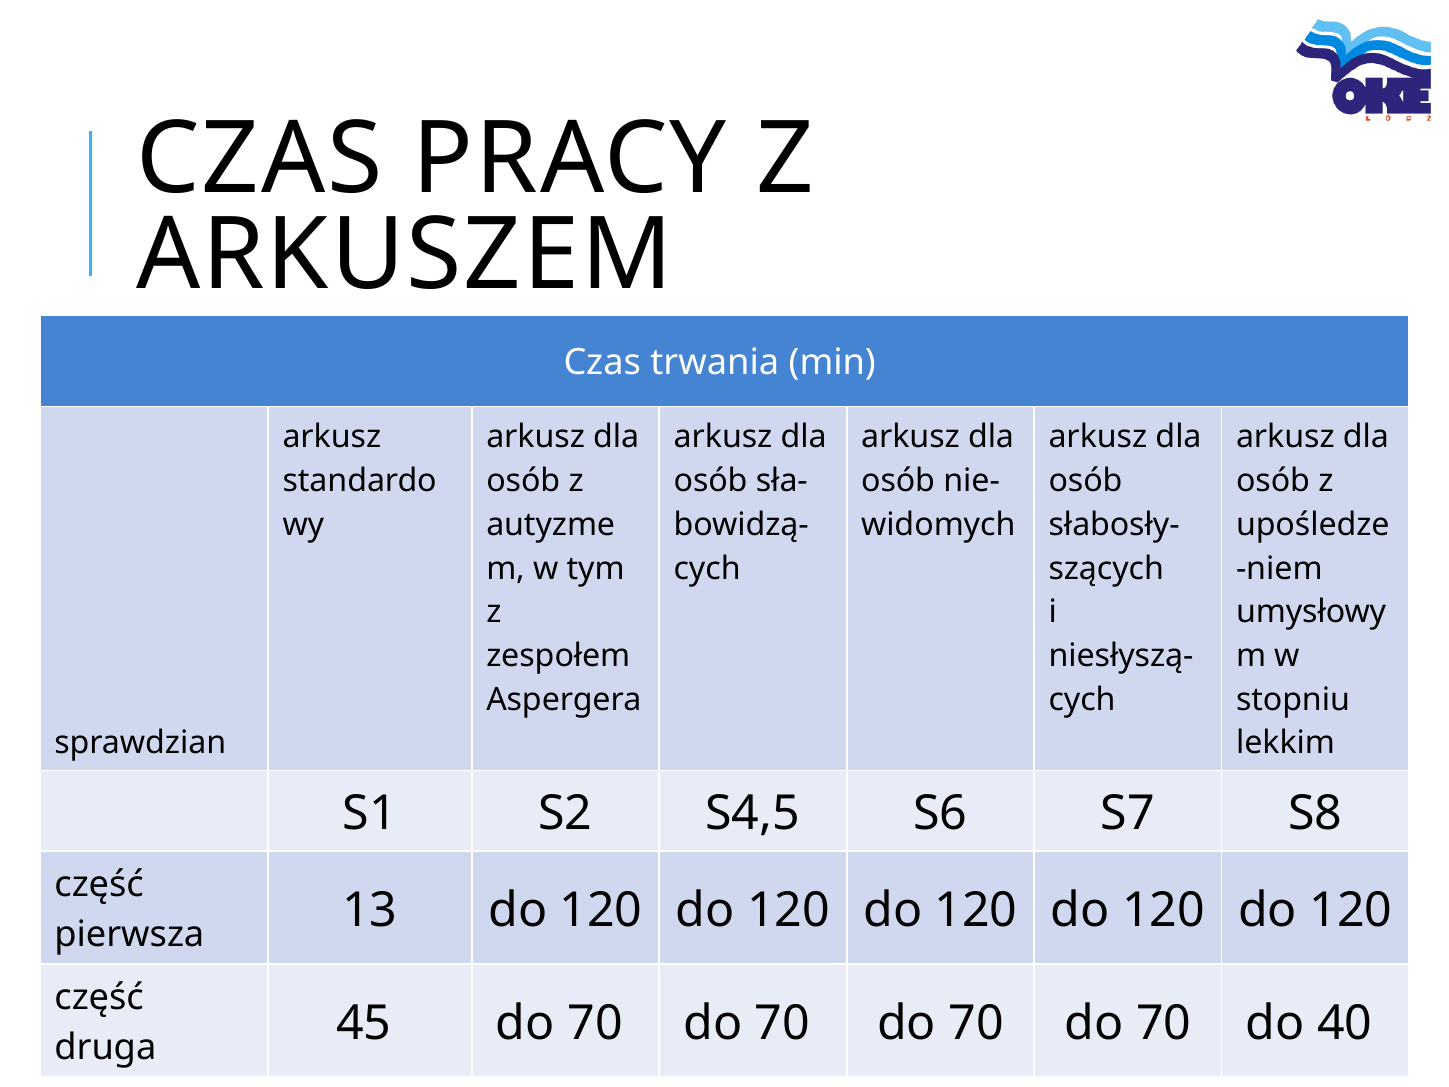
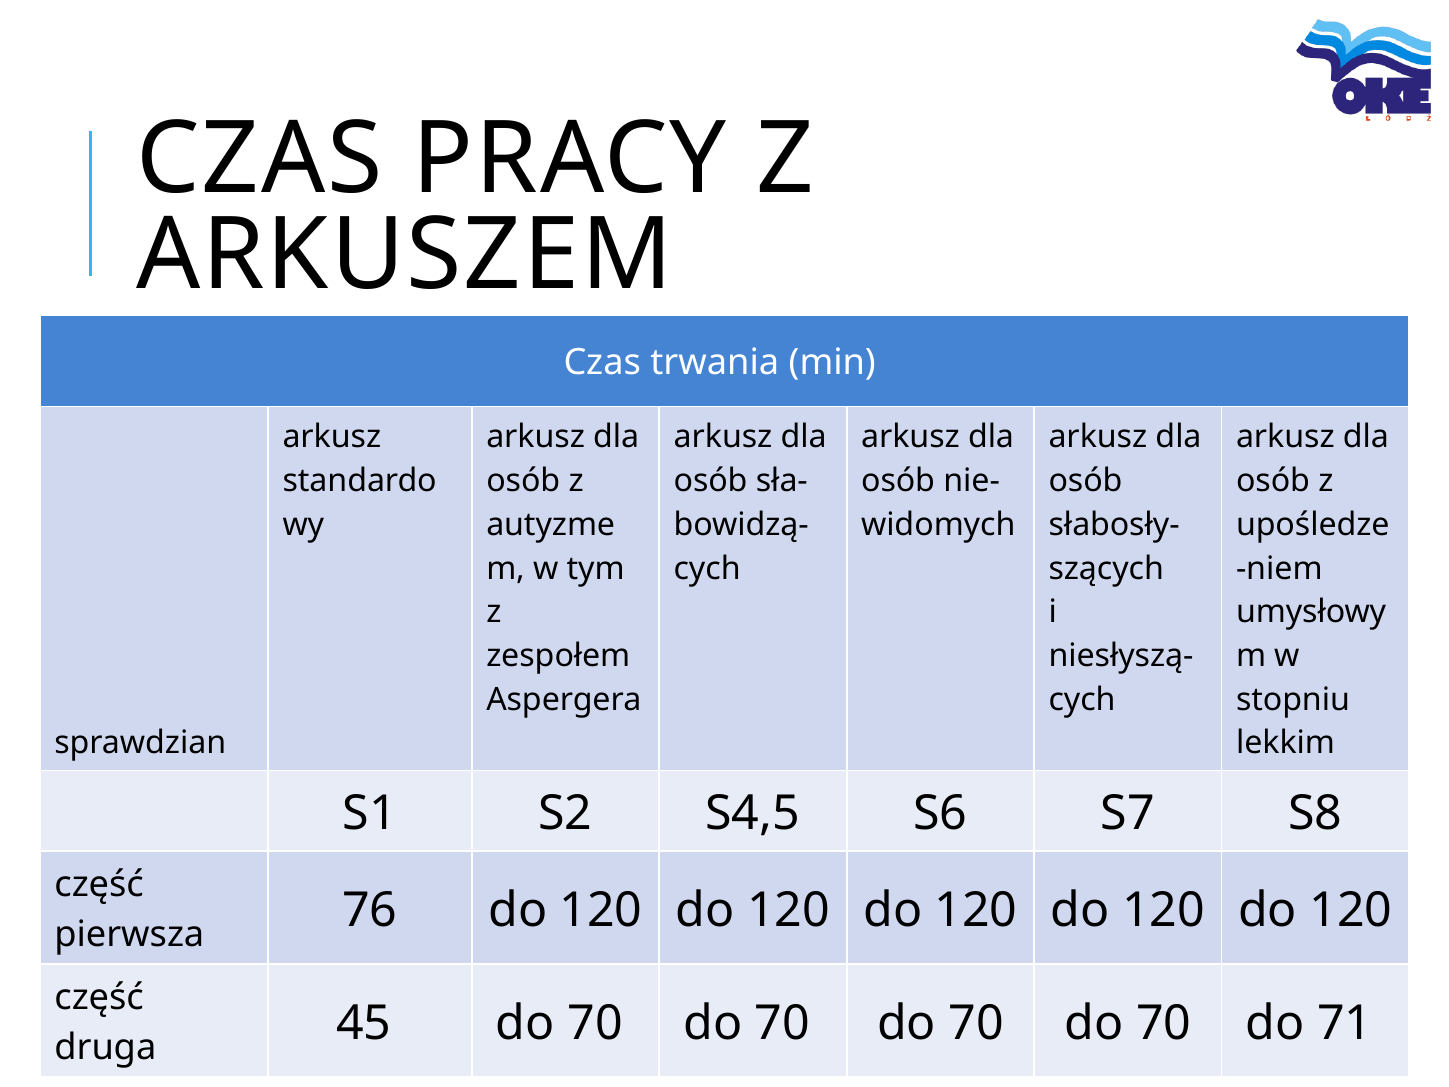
13: 13 -> 76
40: 40 -> 71
